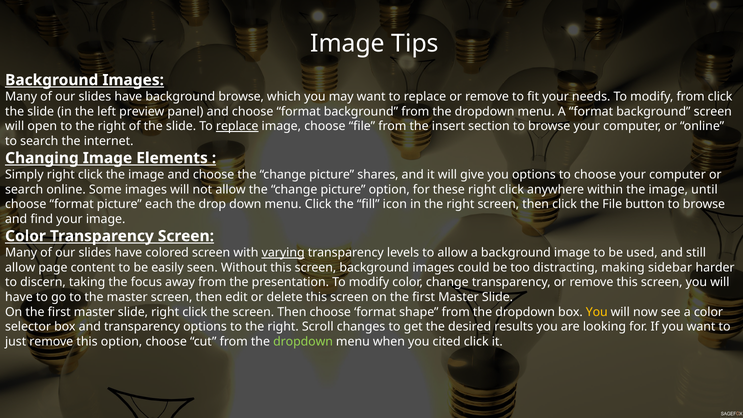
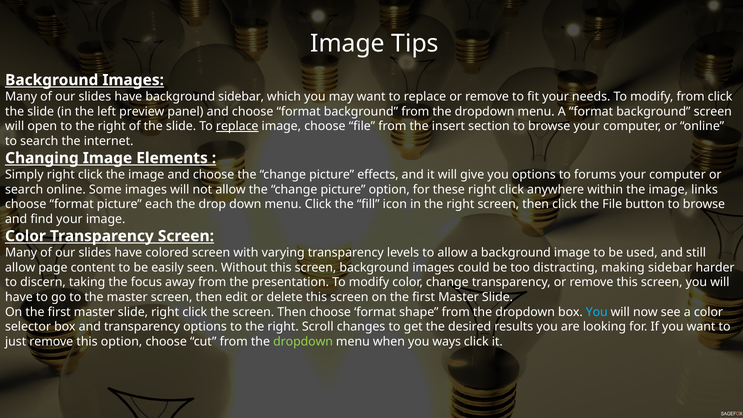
background browse: browse -> sidebar
shares: shares -> effects
to choose: choose -> forums
until: until -> links
varying underline: present -> none
You at (597, 312) colour: yellow -> light blue
cited: cited -> ways
